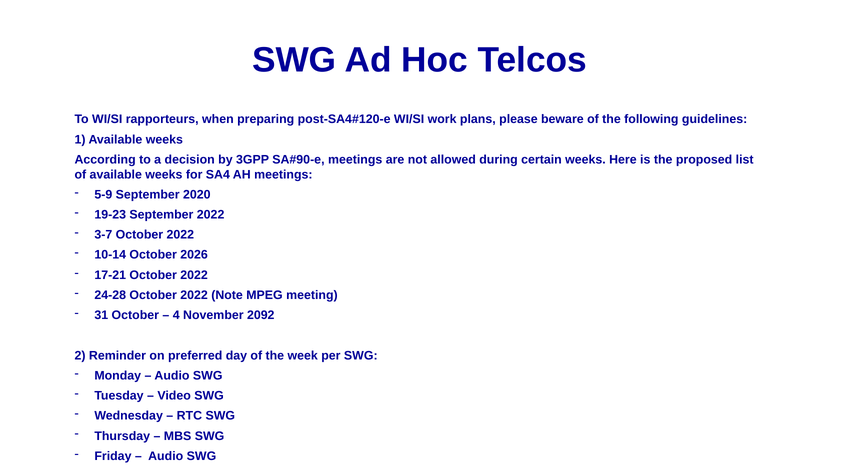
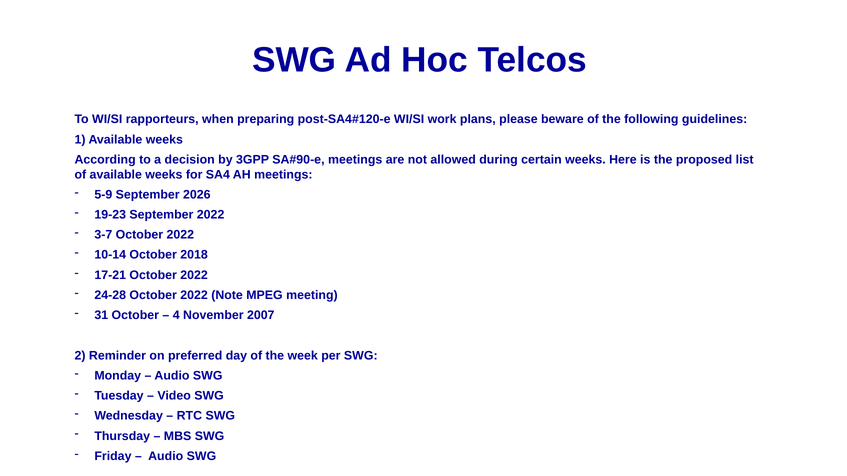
2020: 2020 -> 2026
2026: 2026 -> 2018
2092: 2092 -> 2007
